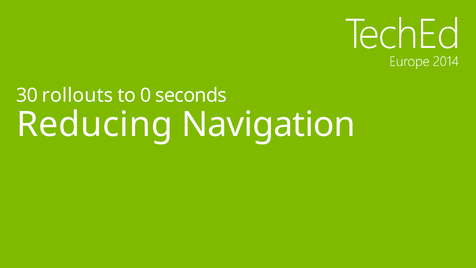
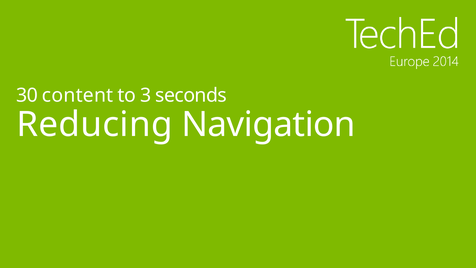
rollouts: rollouts -> content
0: 0 -> 3
